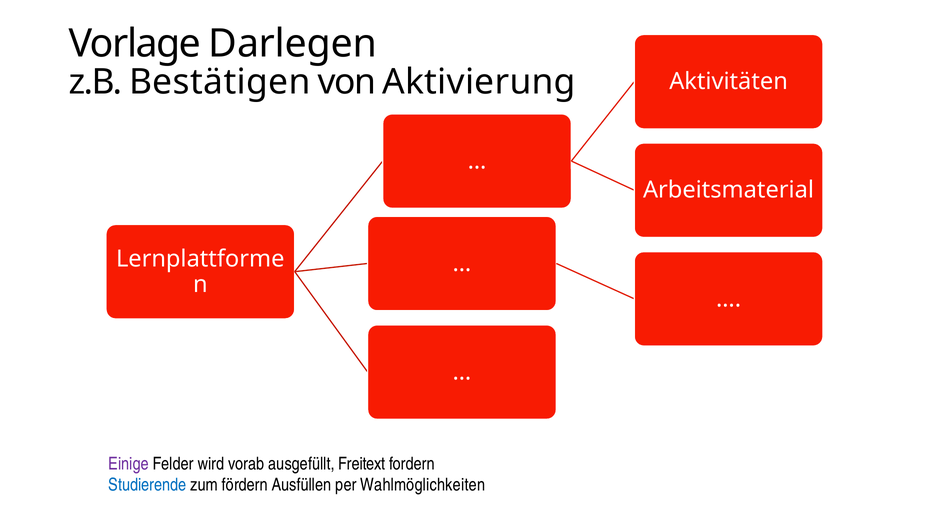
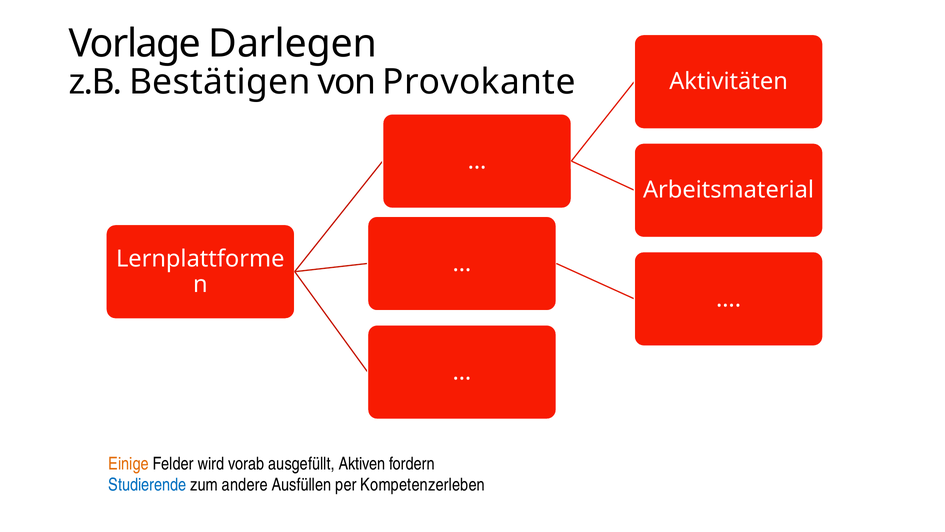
Aktivierung: Aktivierung -> Provokante
Einige colour: purple -> orange
Freitext: Freitext -> Aktiven
fördern: fördern -> andere
Wahlmöglichkeiten: Wahlmöglichkeiten -> Kompetenzerleben
